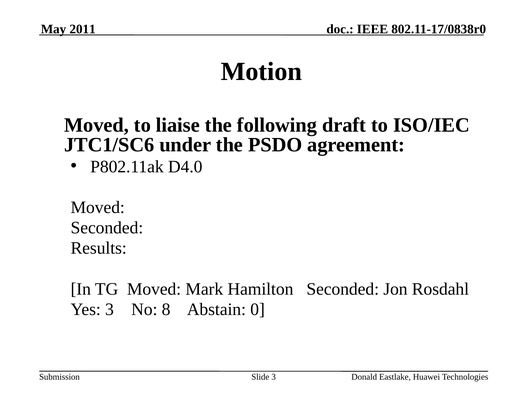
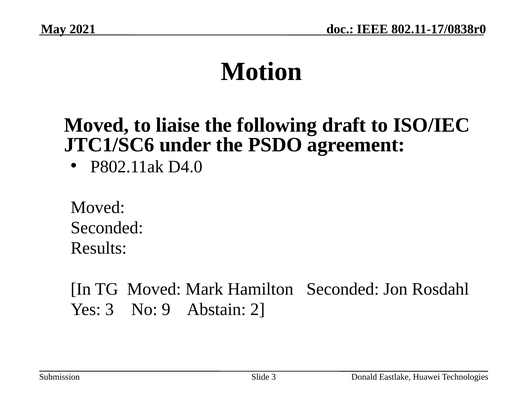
2011: 2011 -> 2021
8: 8 -> 9
0: 0 -> 2
